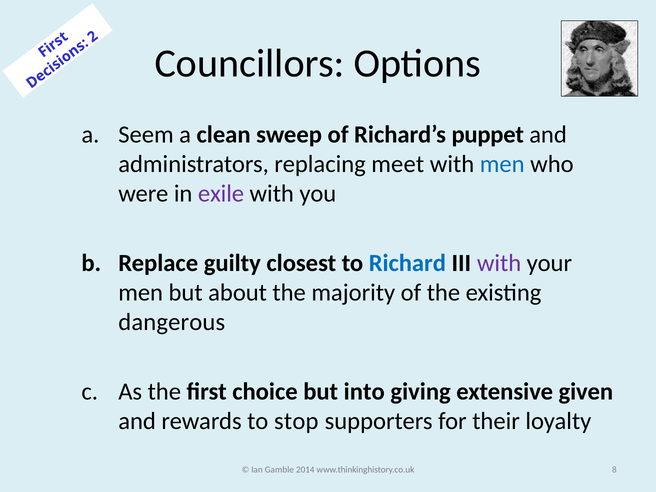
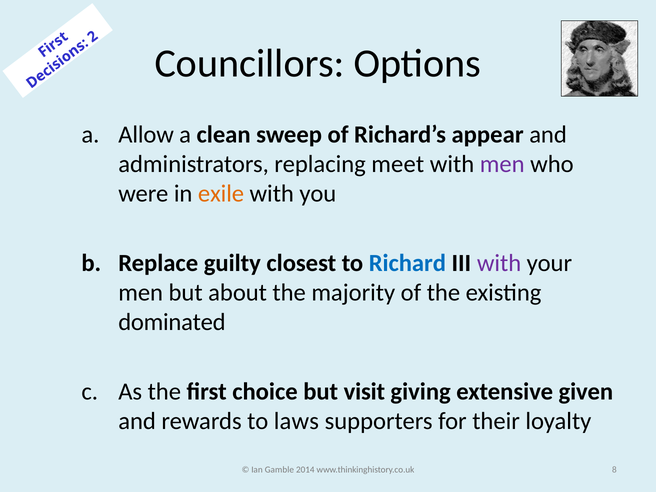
Seem: Seem -> Allow
puppet: puppet -> appear
men at (502, 164) colour: blue -> purple
exile colour: purple -> orange
dangerous: dangerous -> dominated
into: into -> visit
stop: stop -> laws
